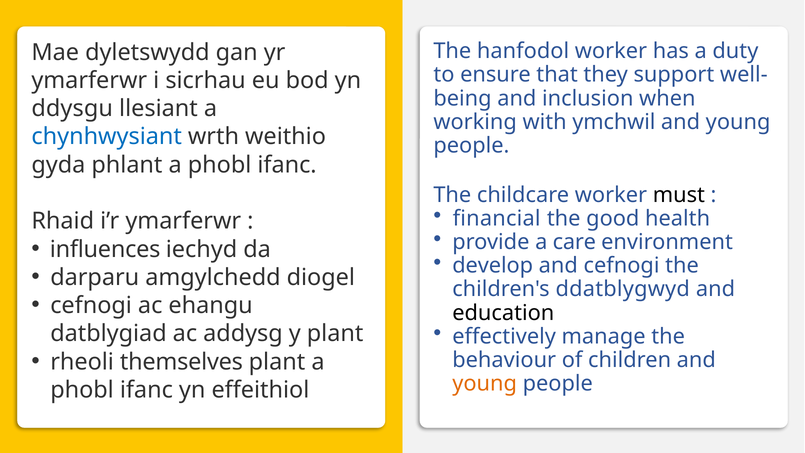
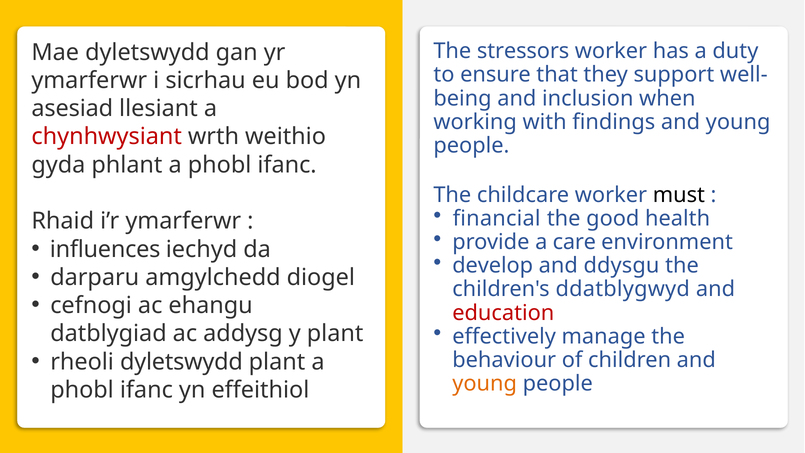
hanfodol: hanfodol -> stressors
ddysgu: ddysgu -> asesiad
ymchwil: ymchwil -> findings
chynhwysiant colour: blue -> red
and cefnogi: cefnogi -> ddysgu
education colour: black -> red
rheoli themselves: themselves -> dyletswydd
